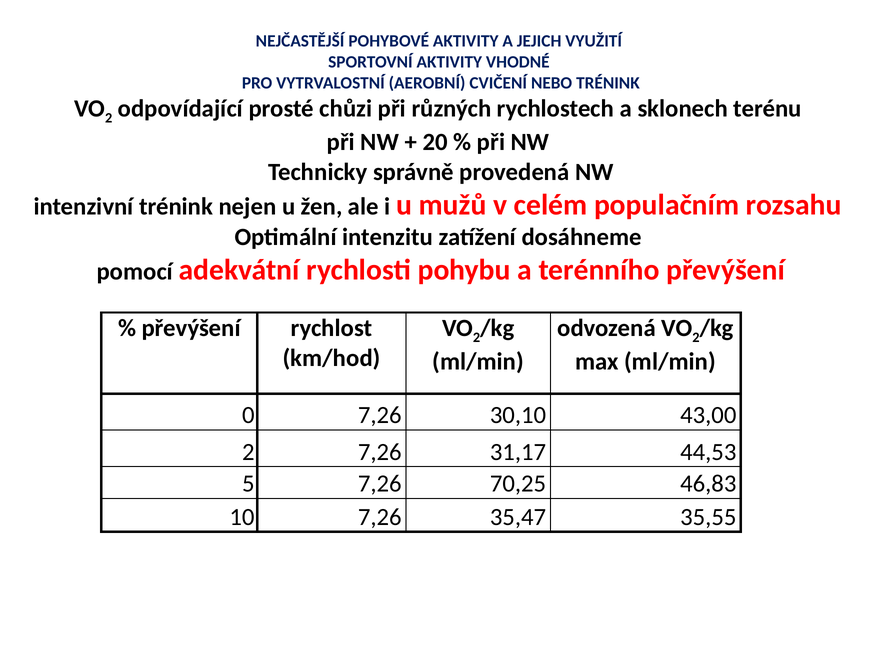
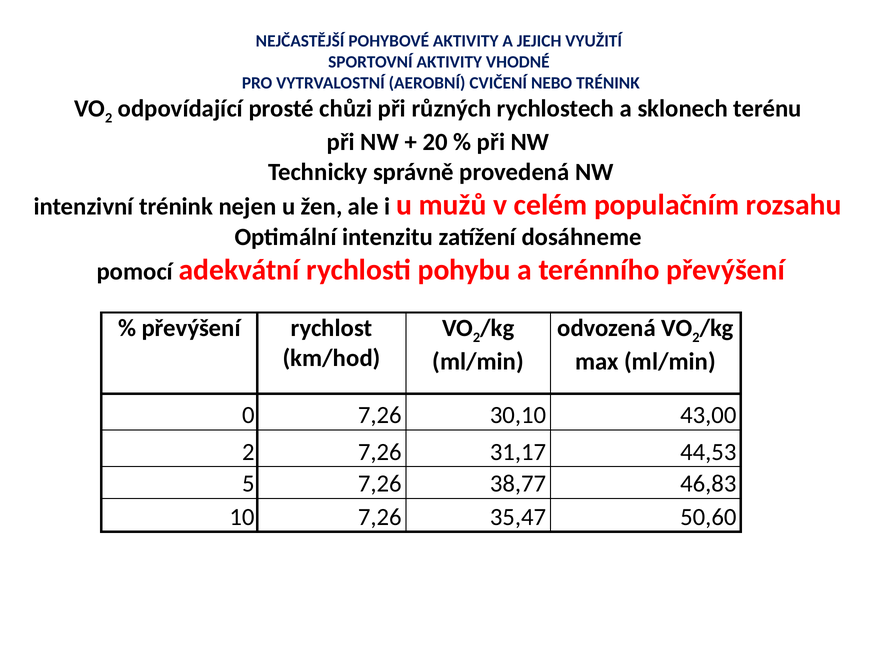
70,25: 70,25 -> 38,77
35,55: 35,55 -> 50,60
